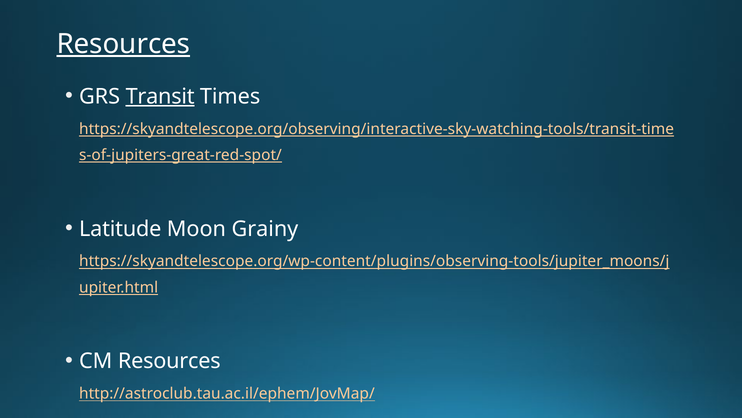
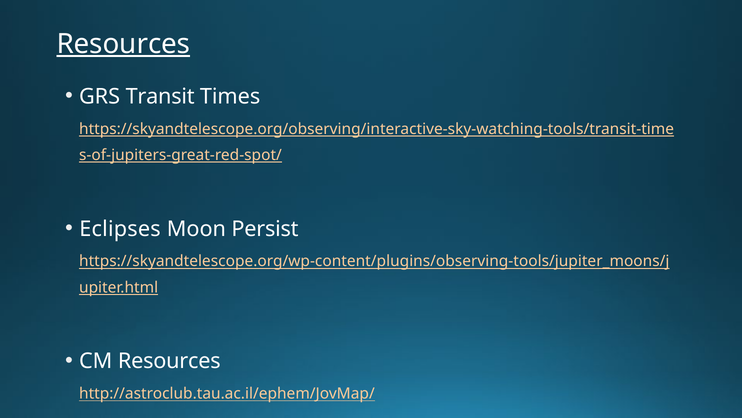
Transit underline: present -> none
Latitude: Latitude -> Eclipses
Grainy: Grainy -> Persist
